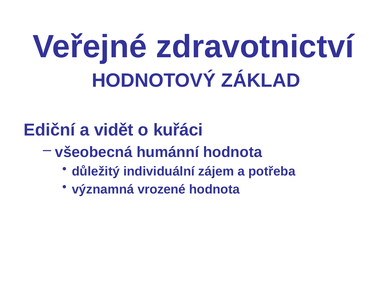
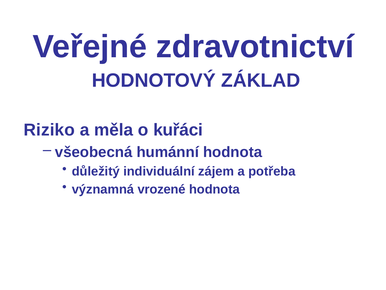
Ediční: Ediční -> Riziko
vidět: vidět -> měla
